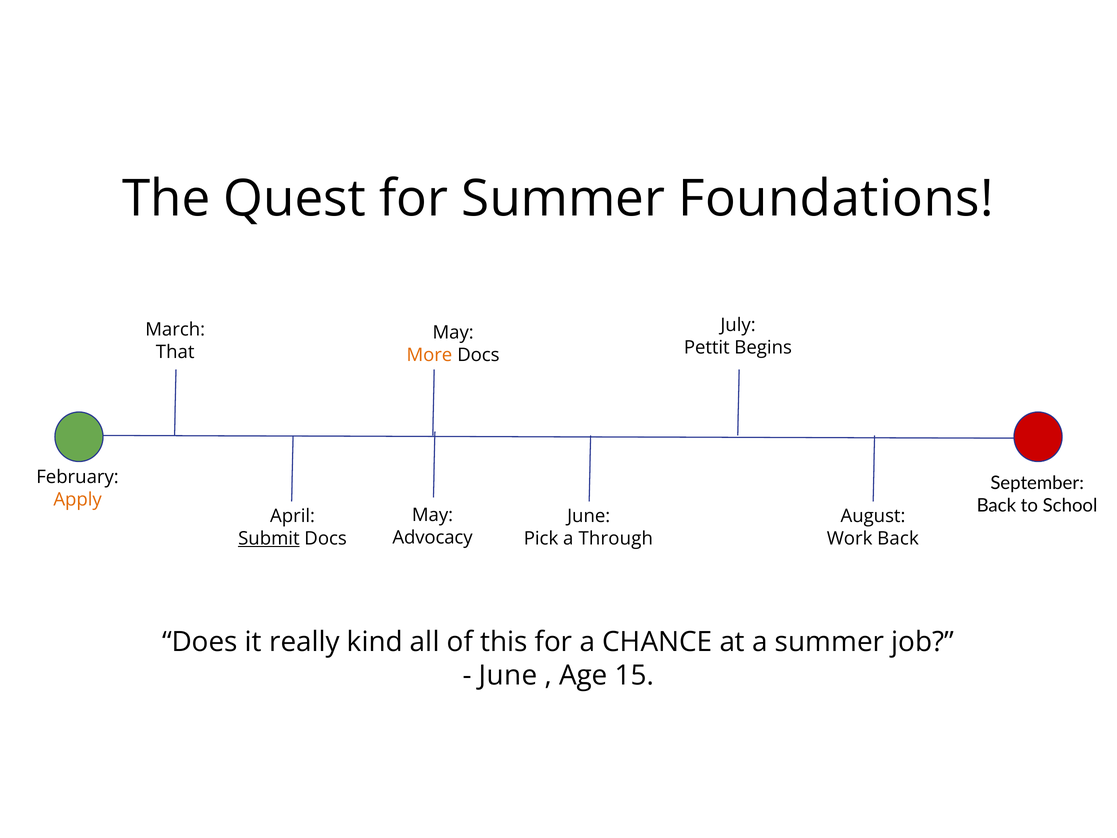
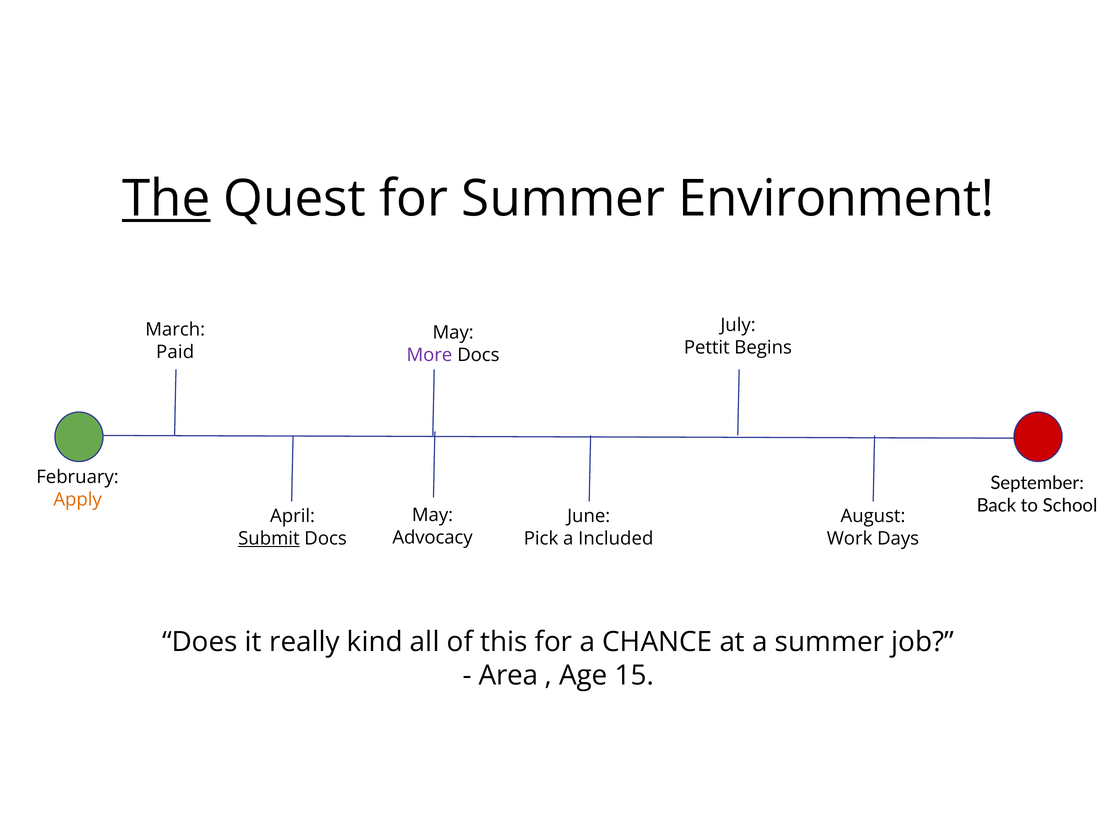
The underline: none -> present
Foundations: Foundations -> Environment
That: That -> Paid
More colour: orange -> purple
Through: Through -> Included
Work Back: Back -> Days
June at (508, 675): June -> Area
